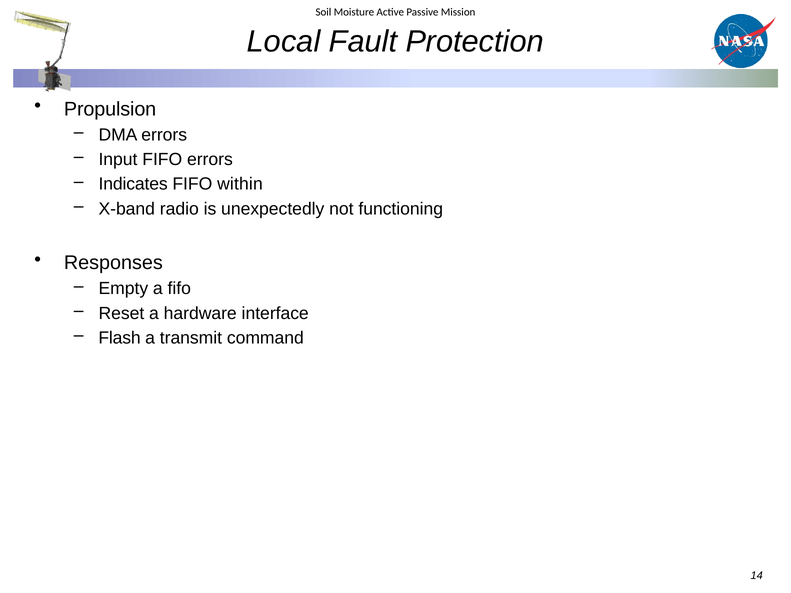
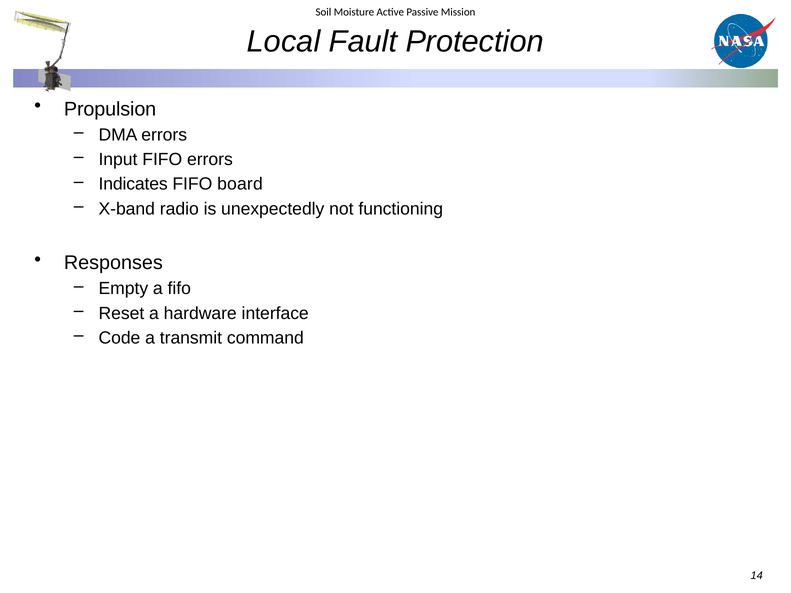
within: within -> board
Flash: Flash -> Code
